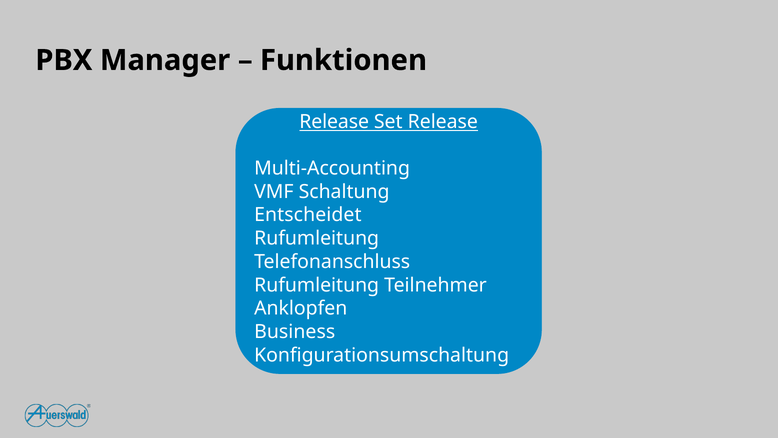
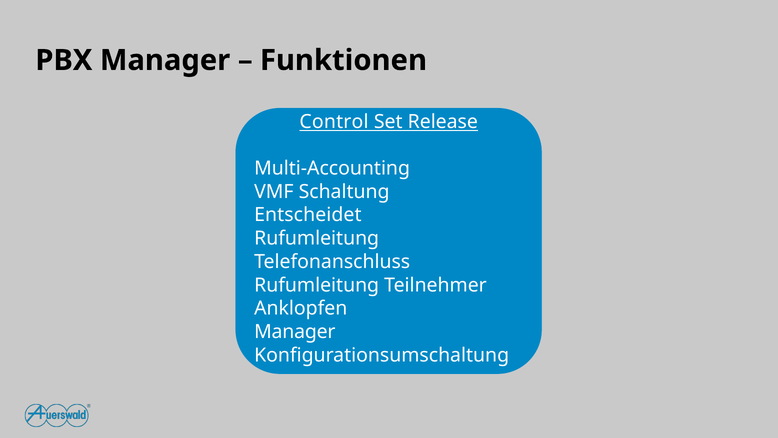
Release at (334, 122): Release -> Control
Business at (295, 332): Business -> Manager
